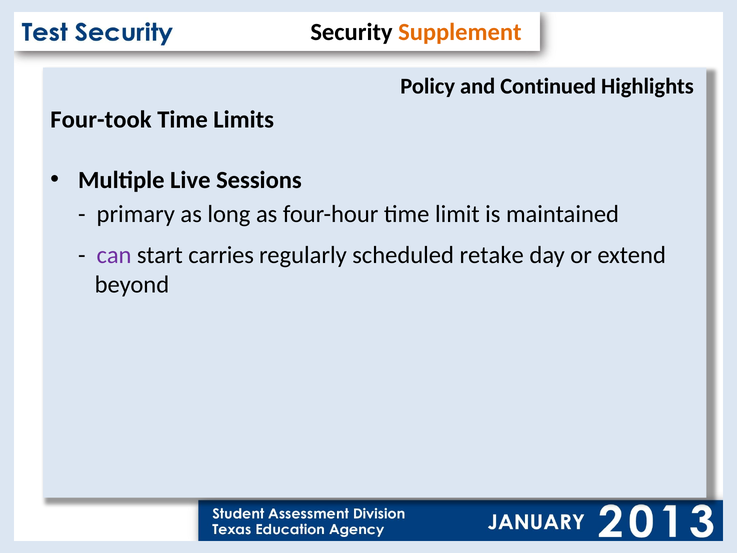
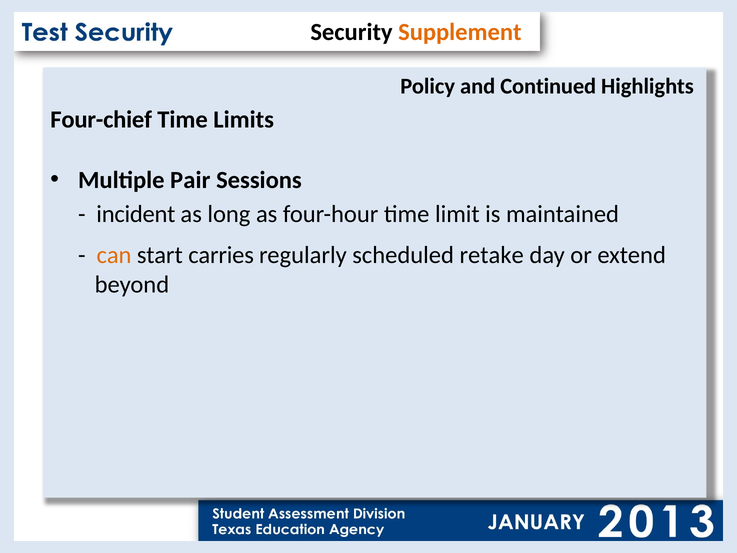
Four-took: Four-took -> Four-chief
Live: Live -> Pair
primary: primary -> incident
can colour: purple -> orange
